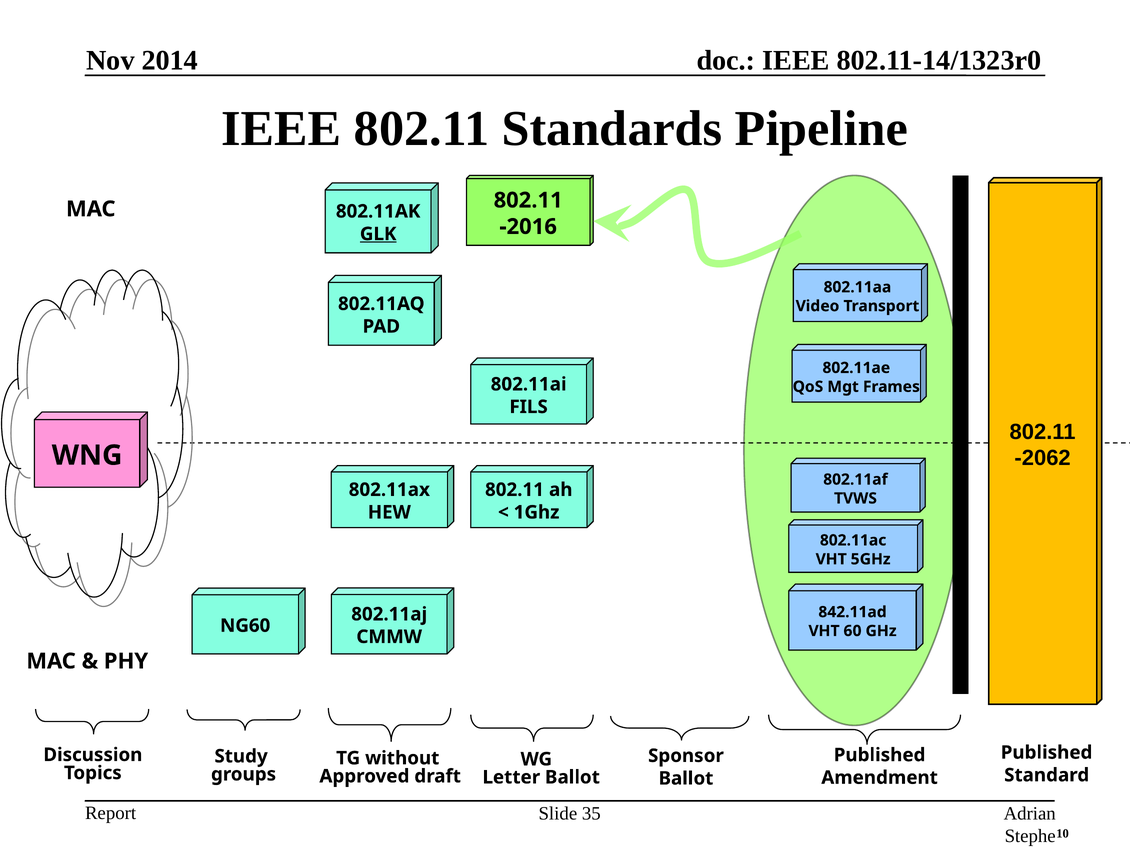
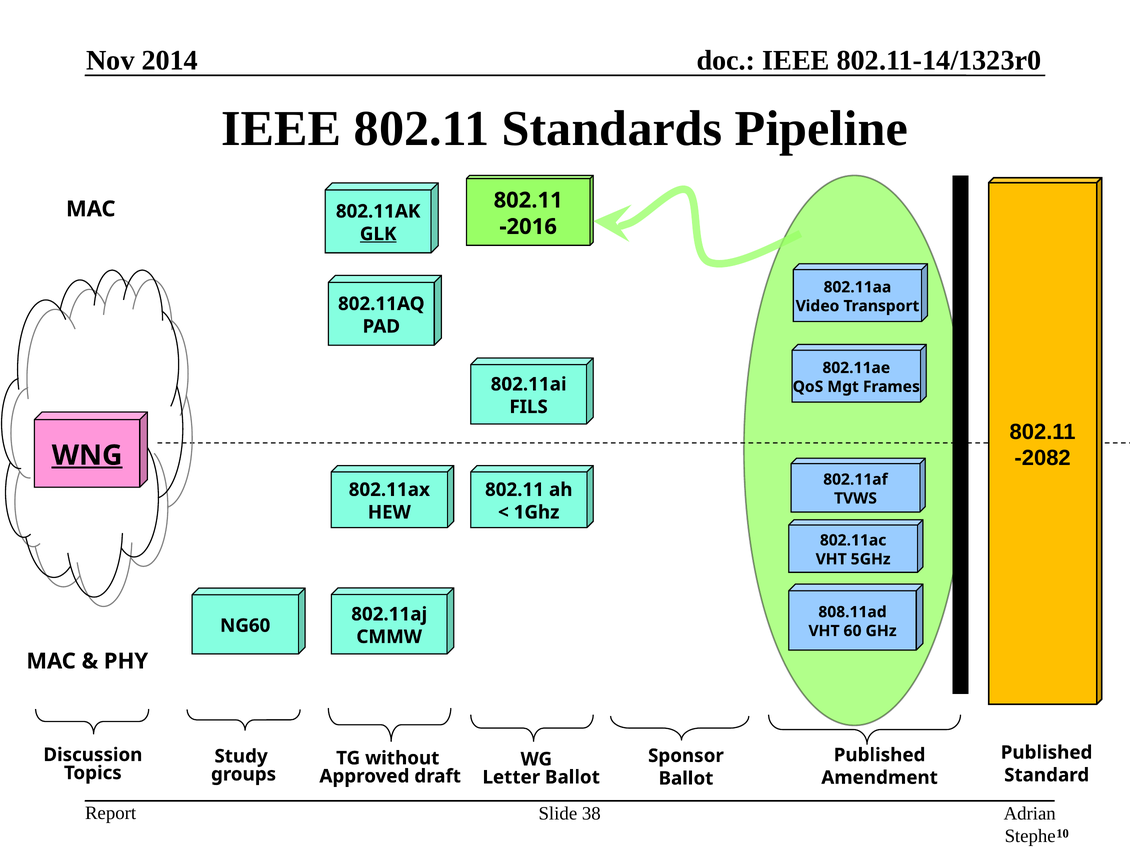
-2062: -2062 -> -2082
WNG underline: none -> present
842.11ad: 842.11ad -> 808.11ad
35: 35 -> 38
